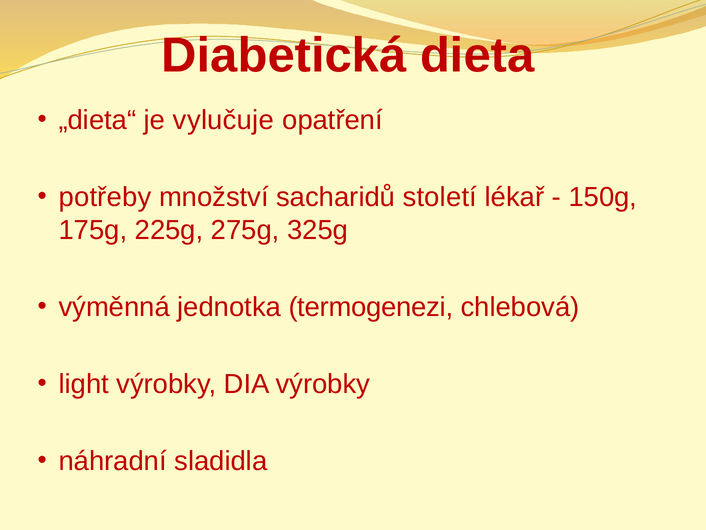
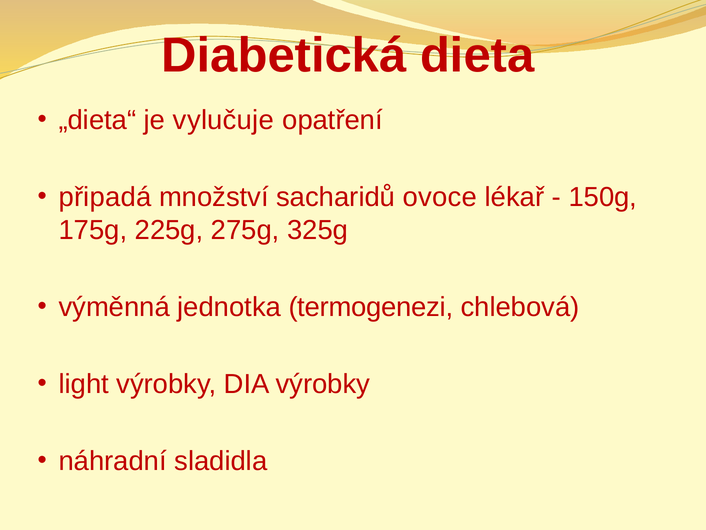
potřeby: potřeby -> připadá
století: století -> ovoce
